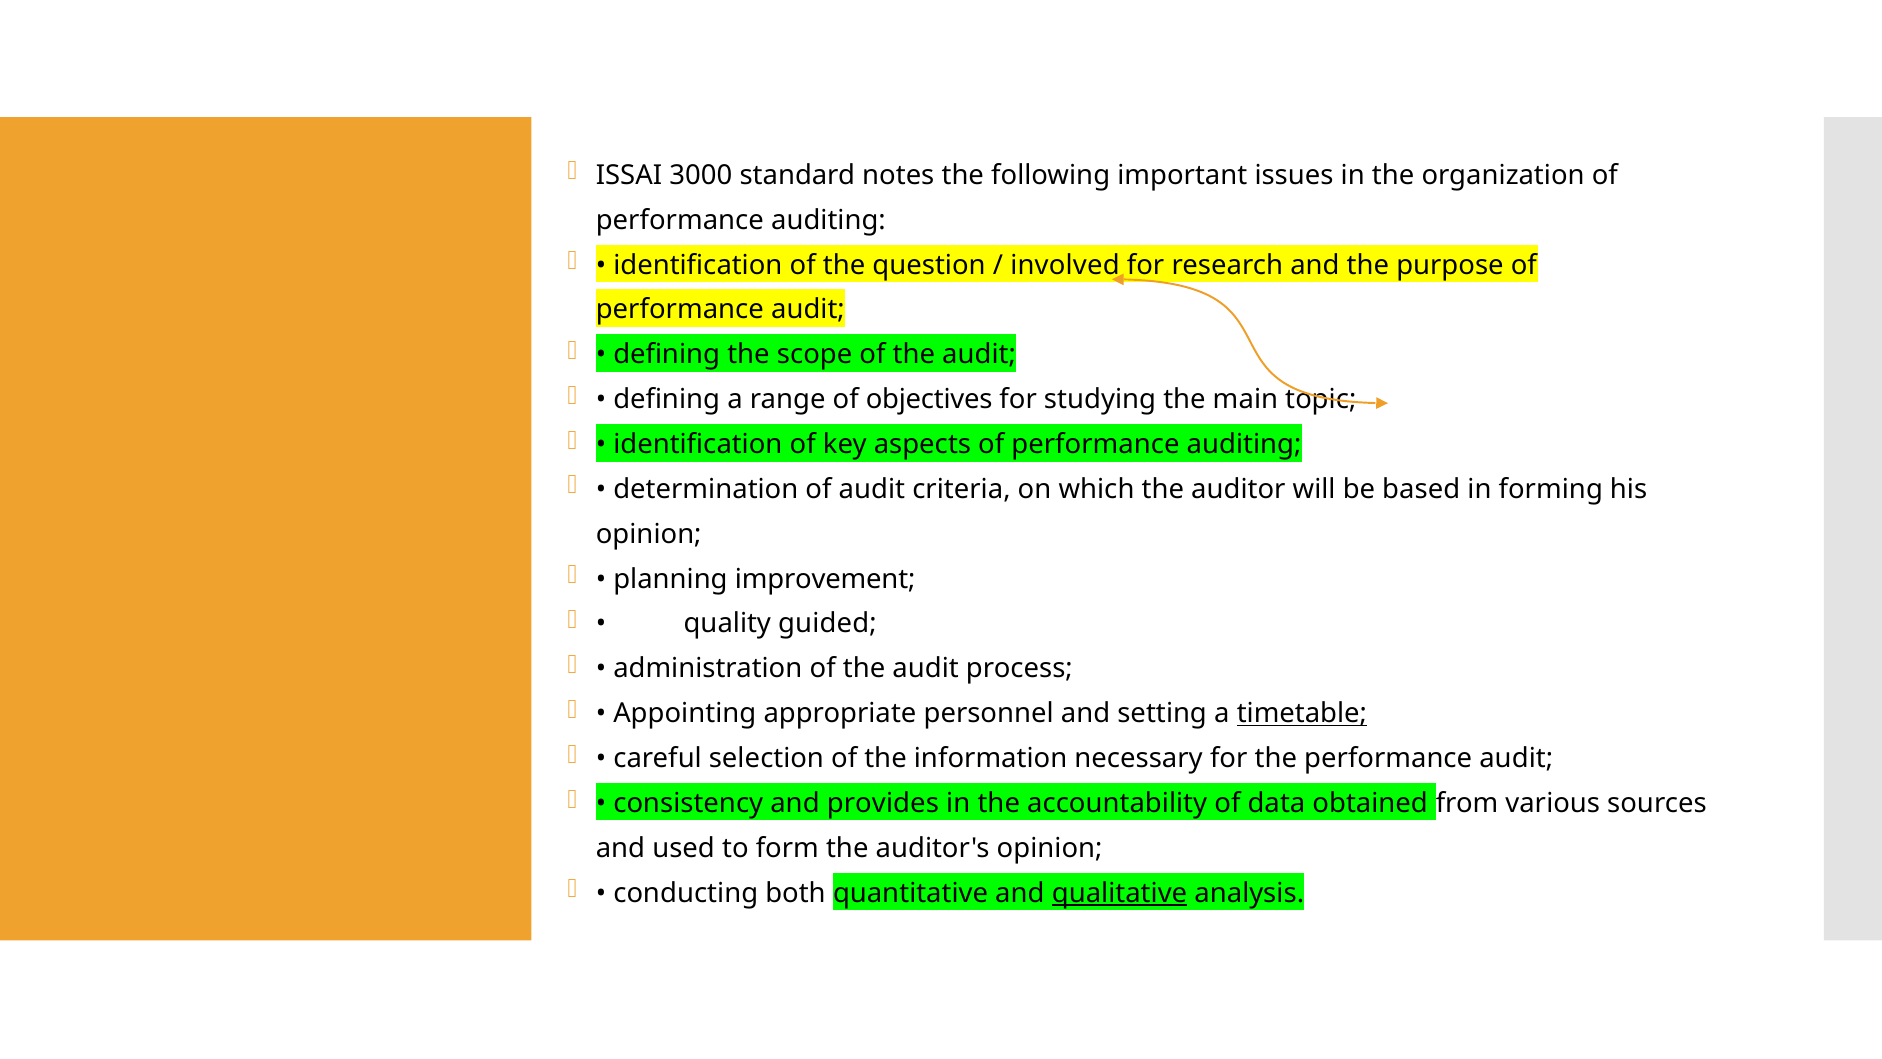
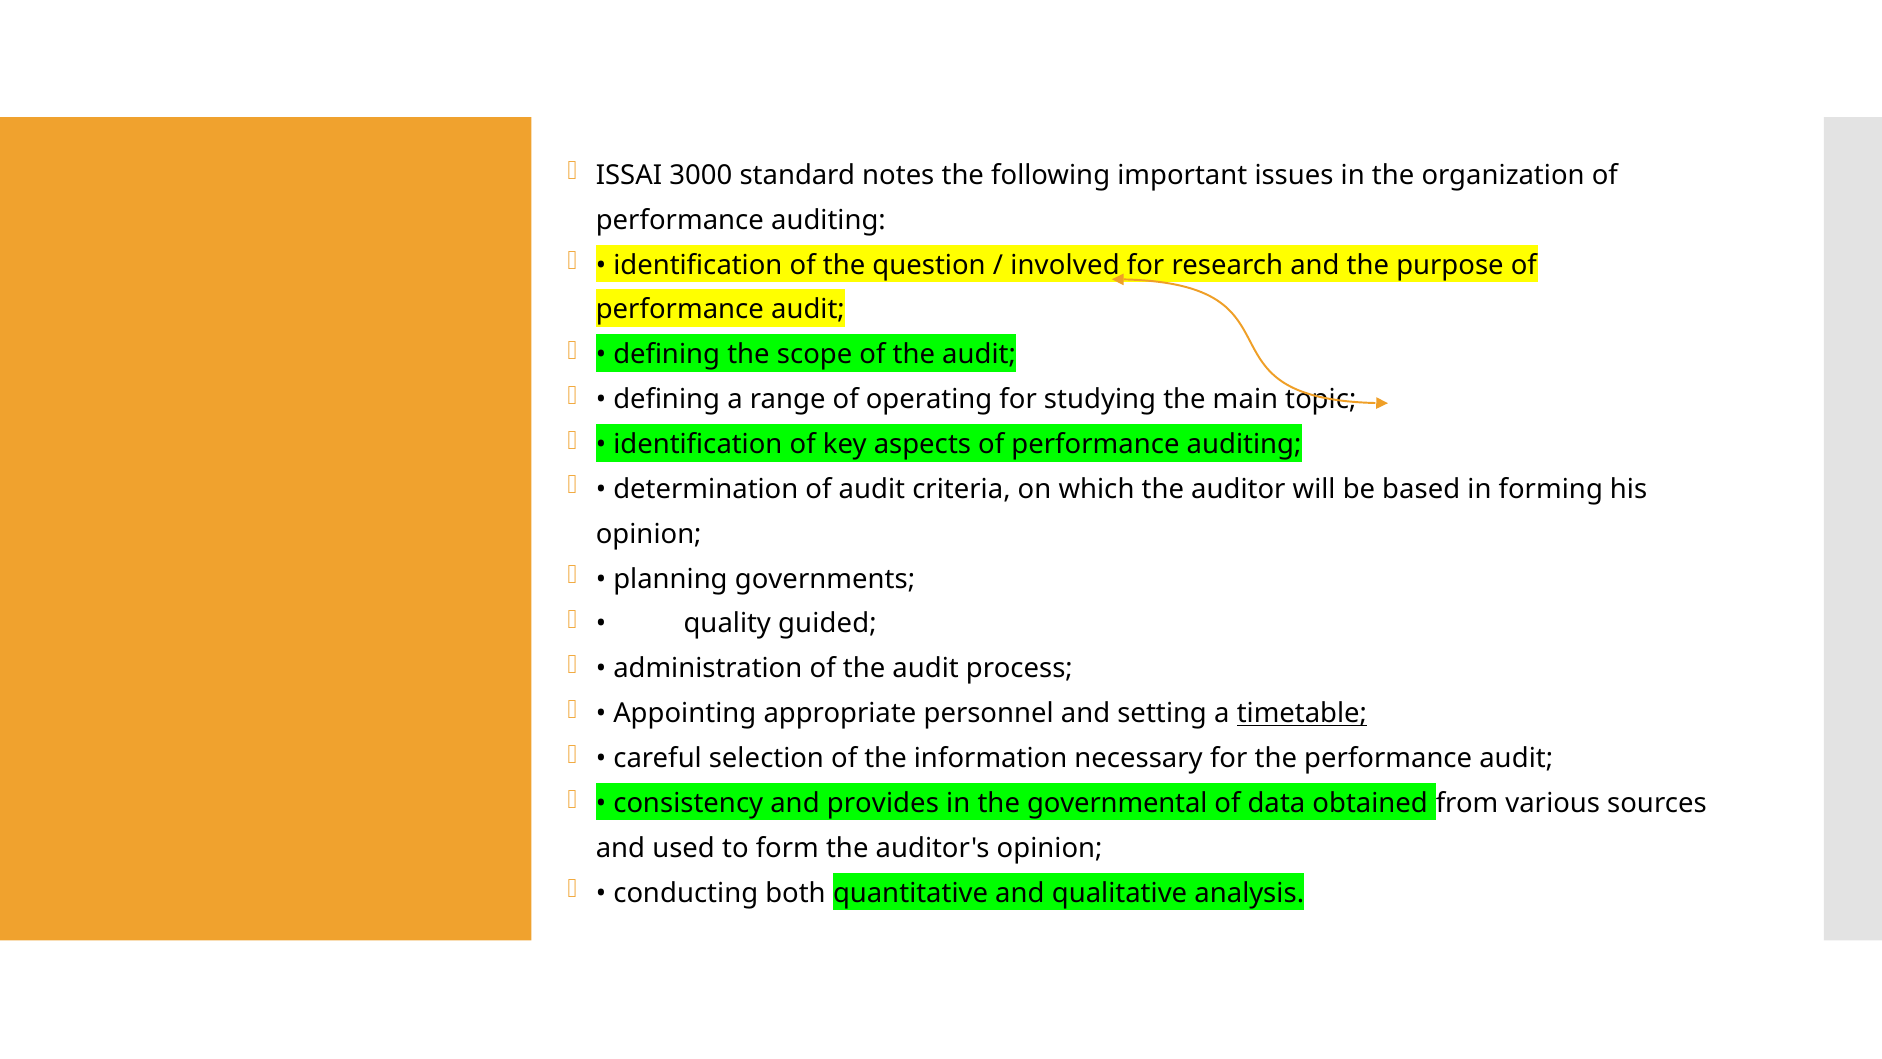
objectives: objectives -> operating
improvement: improvement -> governments
accountability: accountability -> governmental
qualitative underline: present -> none
